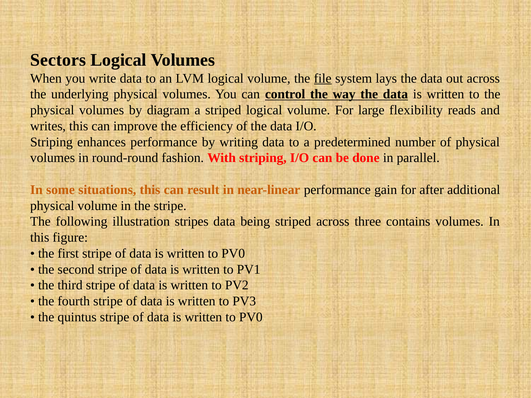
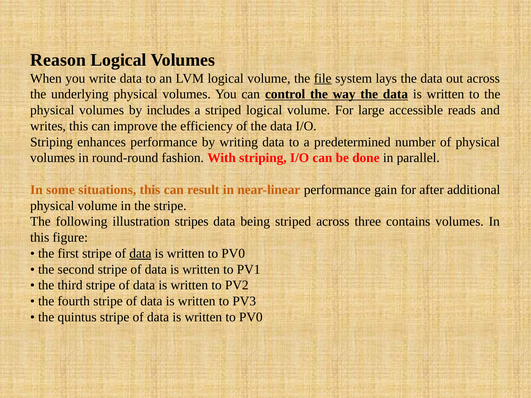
Sectors: Sectors -> Reason
diagram: diagram -> includes
flexibility: flexibility -> accessible
data at (140, 254) underline: none -> present
